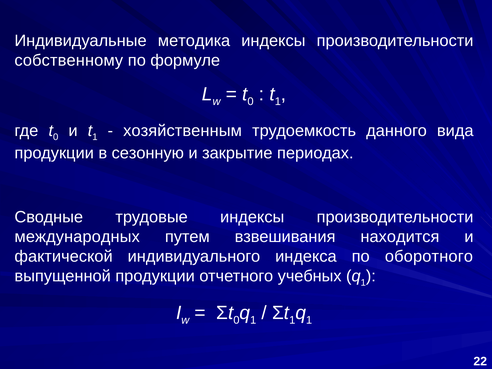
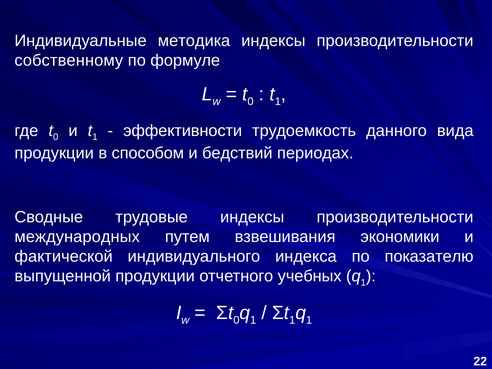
хозяйственным: хозяйственным -> эффективности
сезонную: сезонную -> способом
закрытие: закрытие -> бедствий
находится: находится -> экономики
оборотного: оборотного -> показателю
